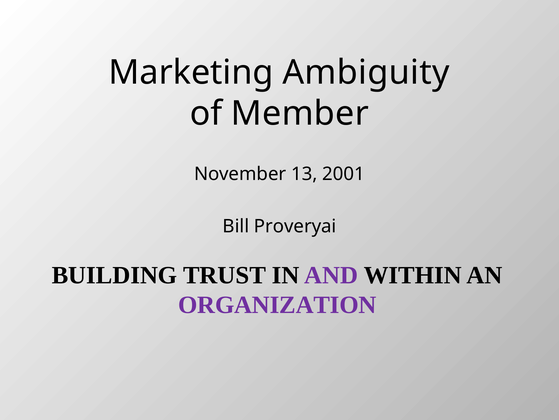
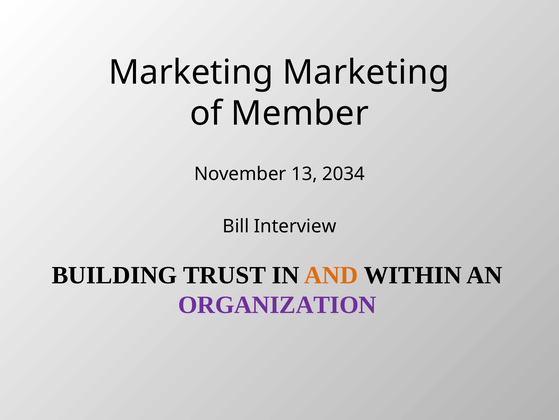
Marketing Ambiguity: Ambiguity -> Marketing
2001: 2001 -> 2034
Proveryai: Proveryai -> Interview
AND colour: purple -> orange
